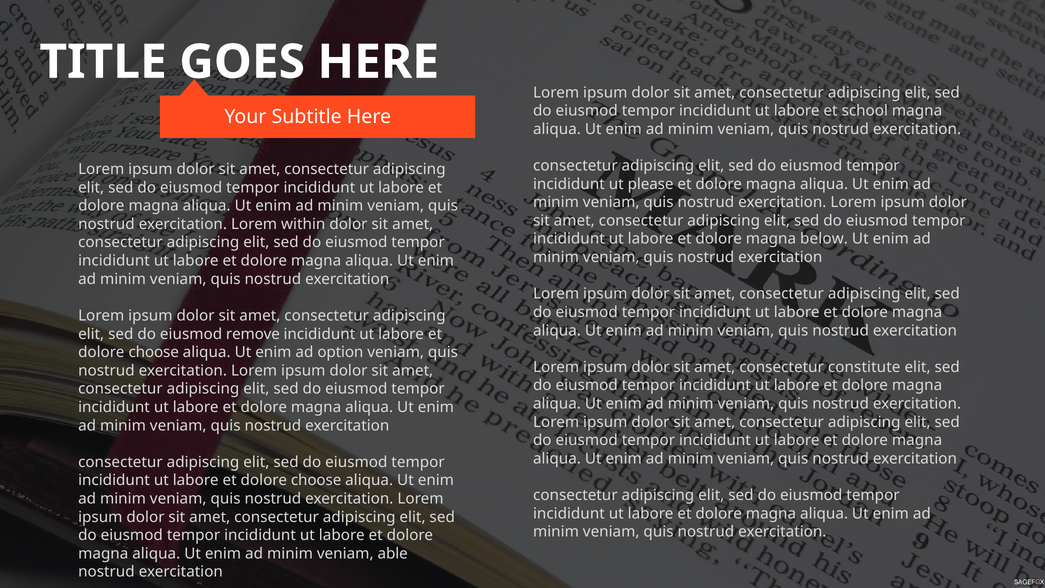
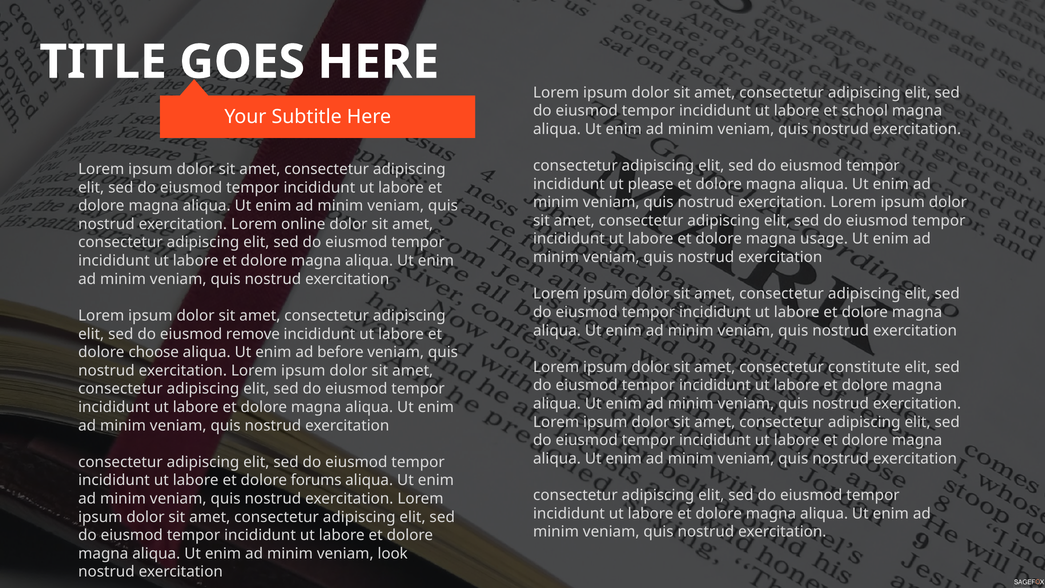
within: within -> online
below: below -> usage
option: option -> before
choose at (316, 480): choose -> forums
able: able -> look
